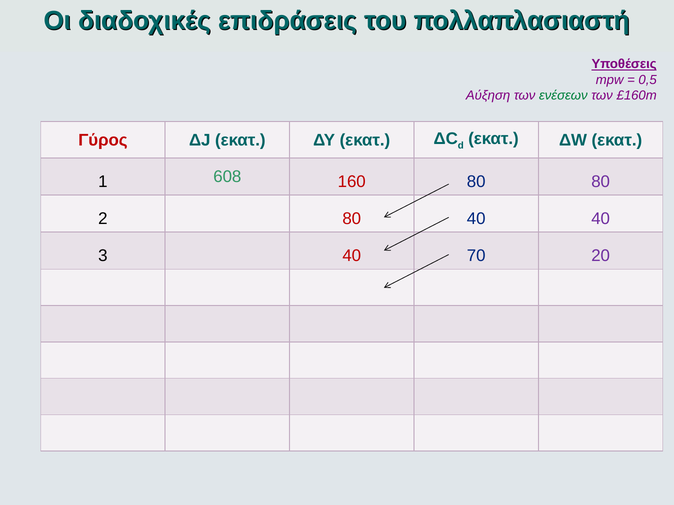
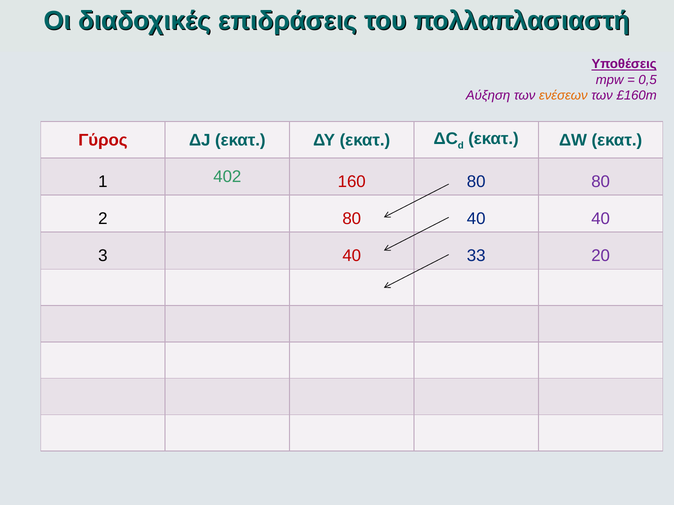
ενέσεων colour: green -> orange
608: 608 -> 402
70: 70 -> 33
